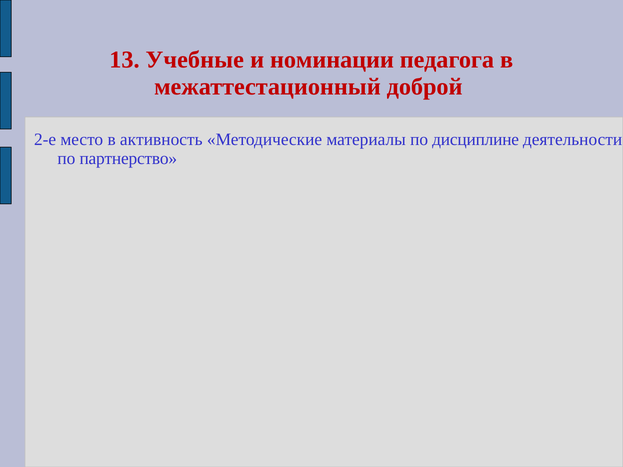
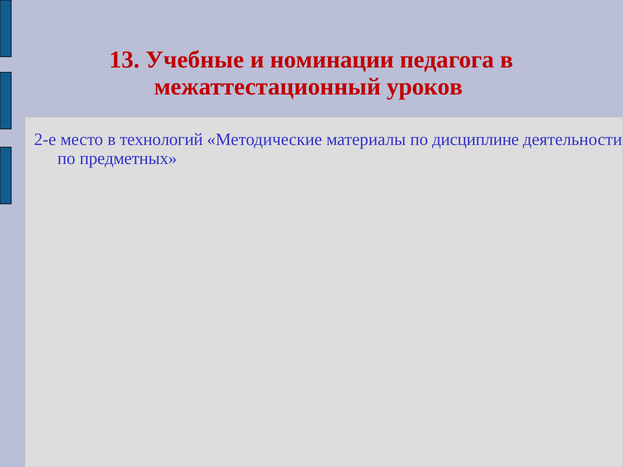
доброй: доброй -> уроков
активность: активность -> технологий
партнерство: партнерство -> предметных
